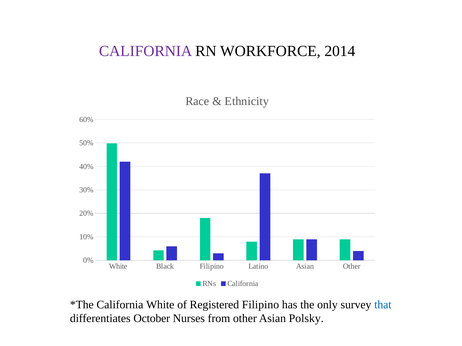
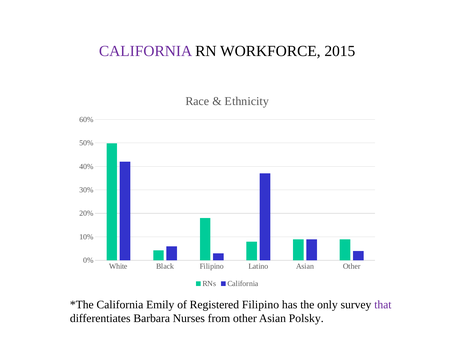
2014: 2014 -> 2015
California White: White -> Emily
that colour: blue -> purple
October: October -> Barbara
